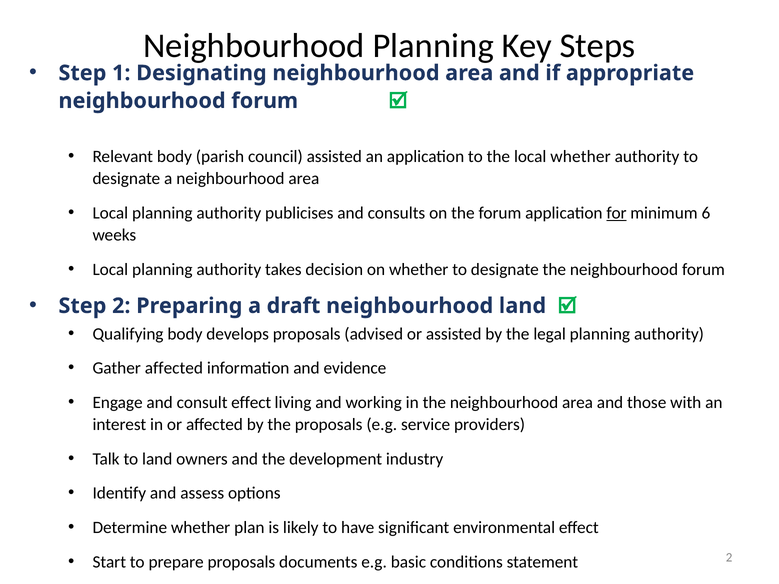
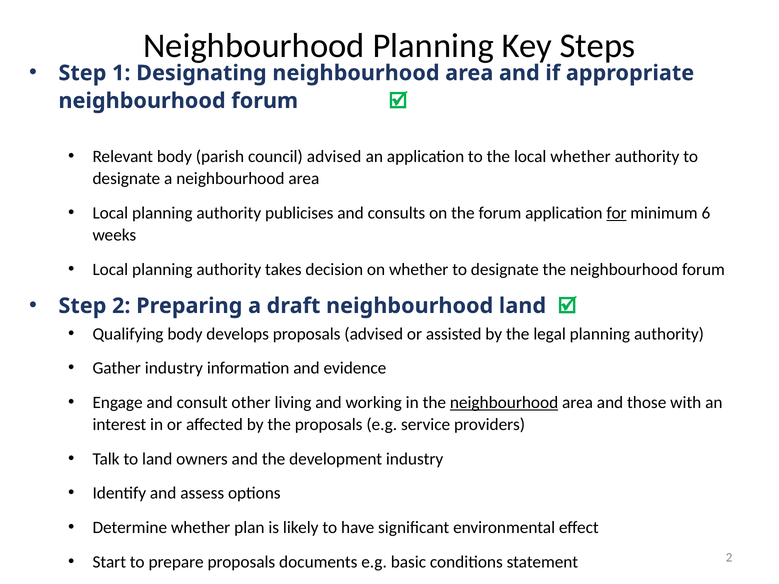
council assisted: assisted -> advised
Gather affected: affected -> industry
consult effect: effect -> other
neighbourhood at (504, 403) underline: none -> present
